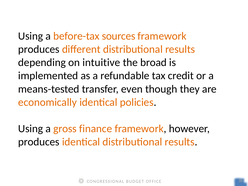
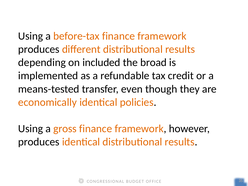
before-tax sources: sources -> finance
intuitive: intuitive -> included
